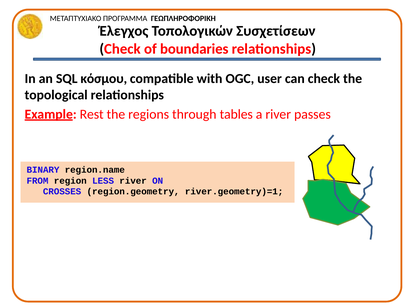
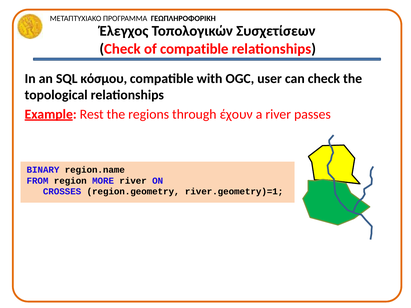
of boundaries: boundaries -> compatible
tables: tables -> έχουν
LESS: LESS -> MORE
